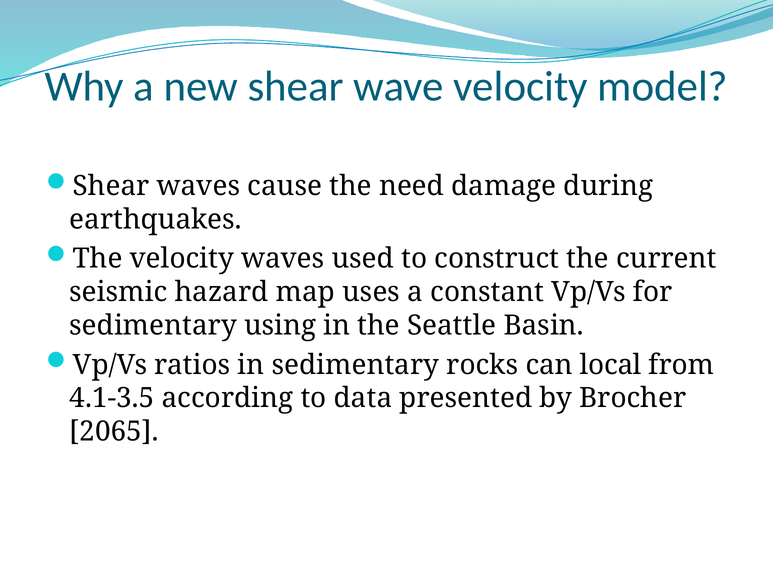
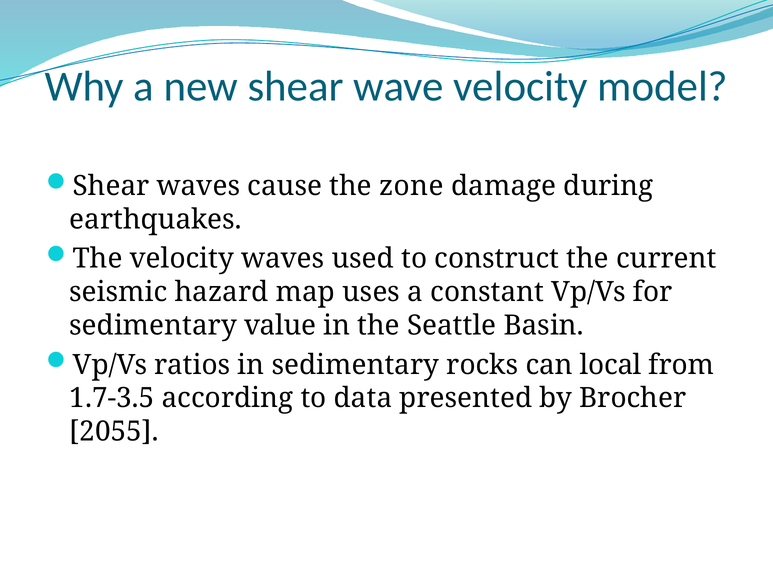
need: need -> zone
using: using -> value
4.1-3.5: 4.1-3.5 -> 1.7-3.5
2065: 2065 -> 2055
